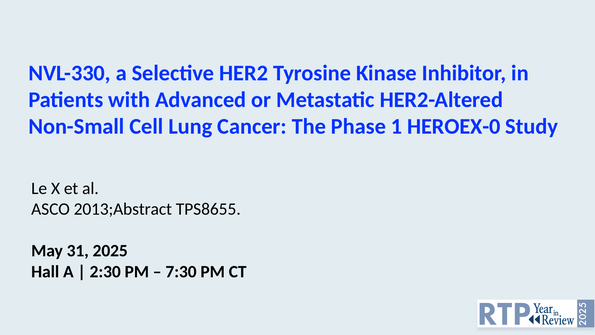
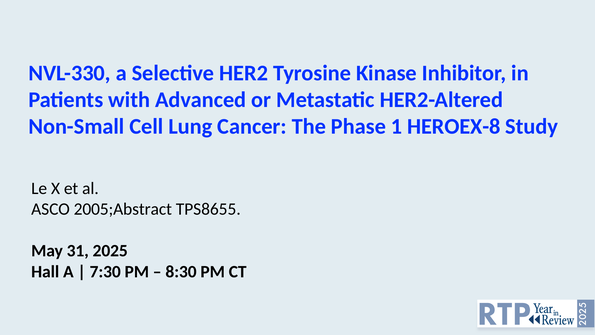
HEROEX-0: HEROEX-0 -> HEROEX-8
2013;Abstract: 2013;Abstract -> 2005;Abstract
2:30: 2:30 -> 7:30
7:30: 7:30 -> 8:30
